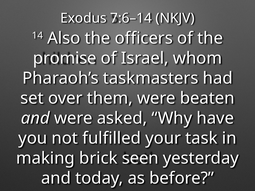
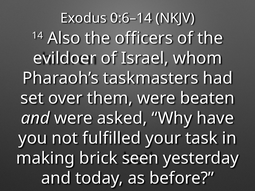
7:6–14: 7:6–14 -> 0:6–14
promise: promise -> evildoer
